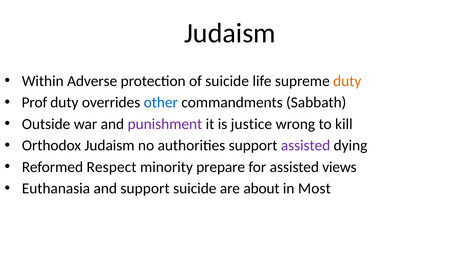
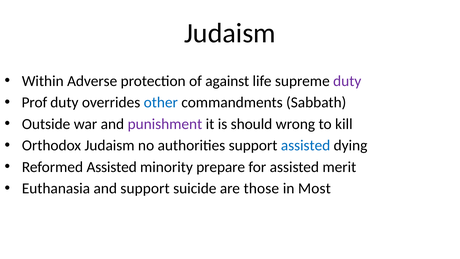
of suicide: suicide -> against
duty at (347, 81) colour: orange -> purple
justice: justice -> should
assisted at (306, 145) colour: purple -> blue
Reformed Respect: Respect -> Assisted
views: views -> merit
about: about -> those
